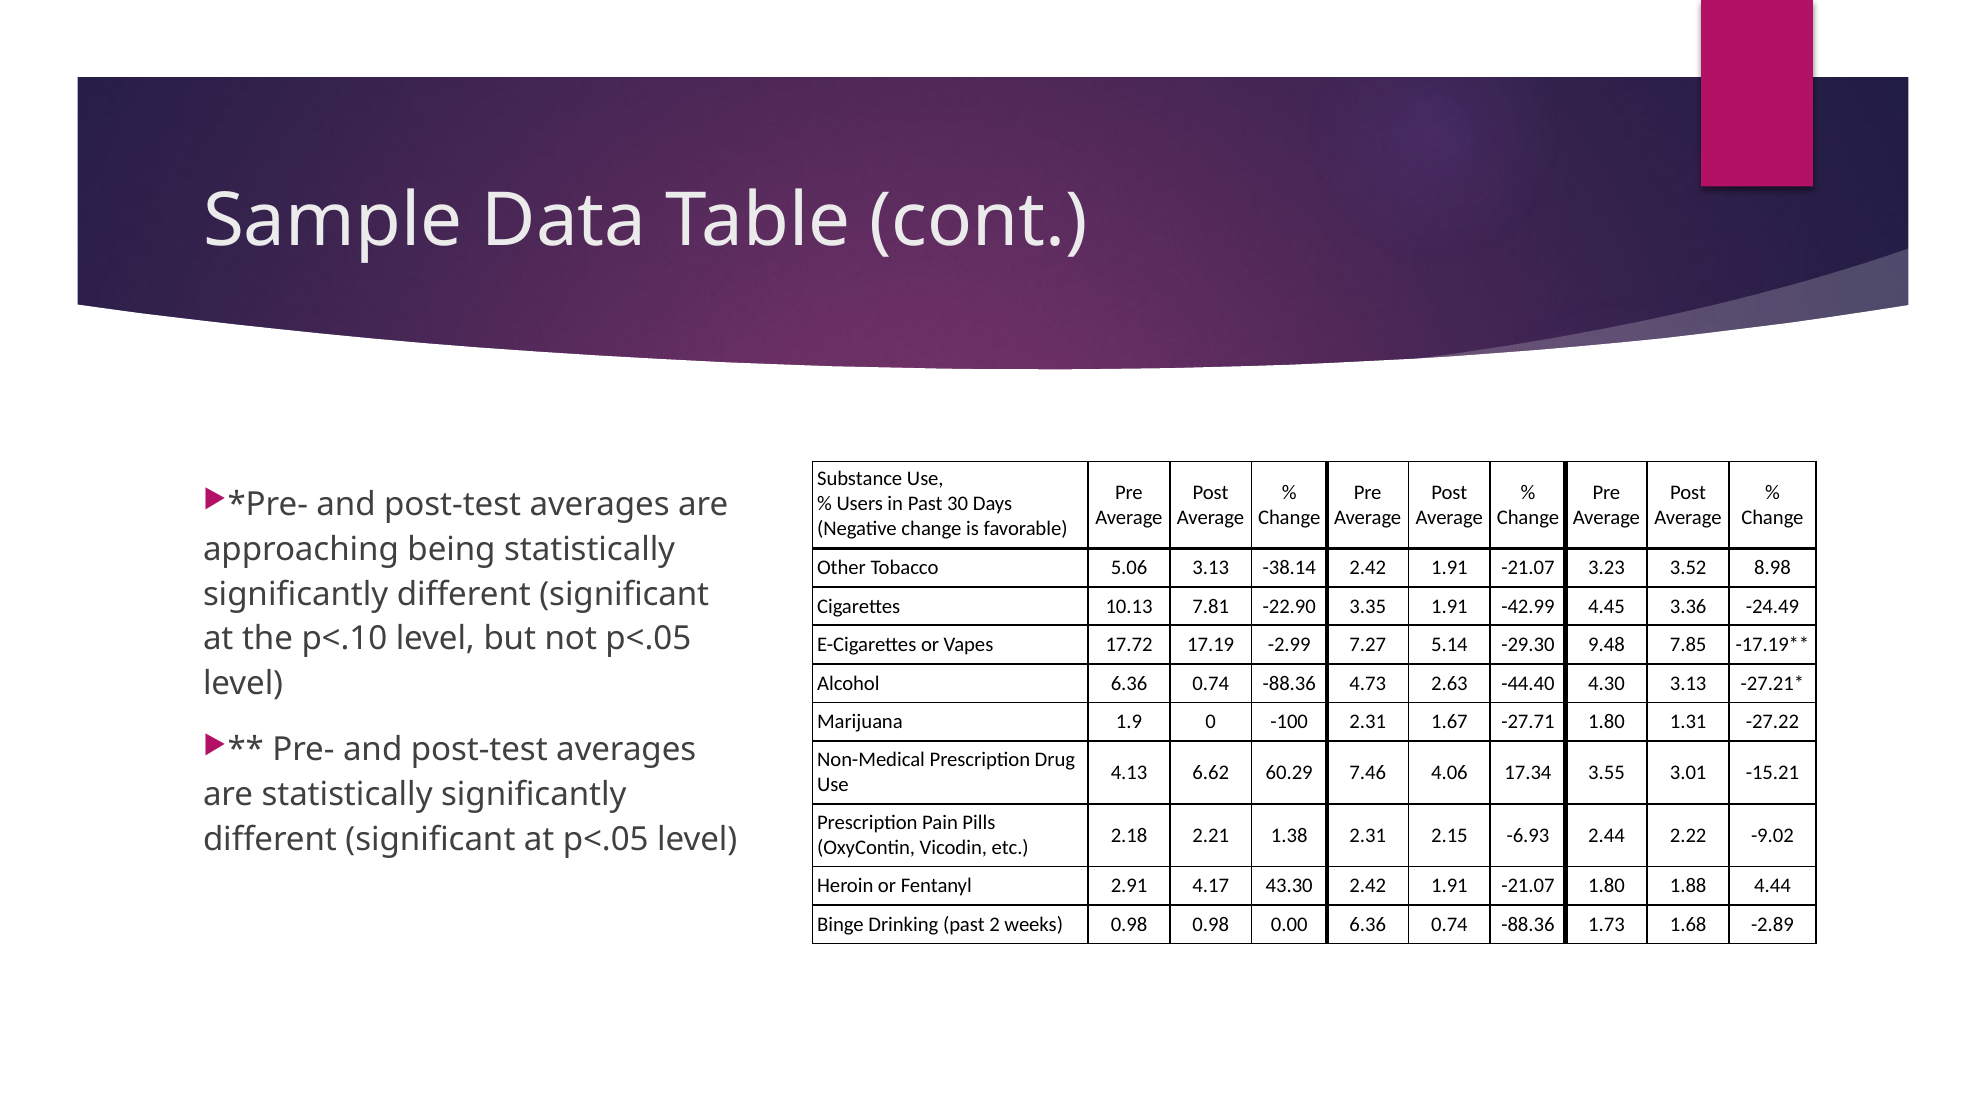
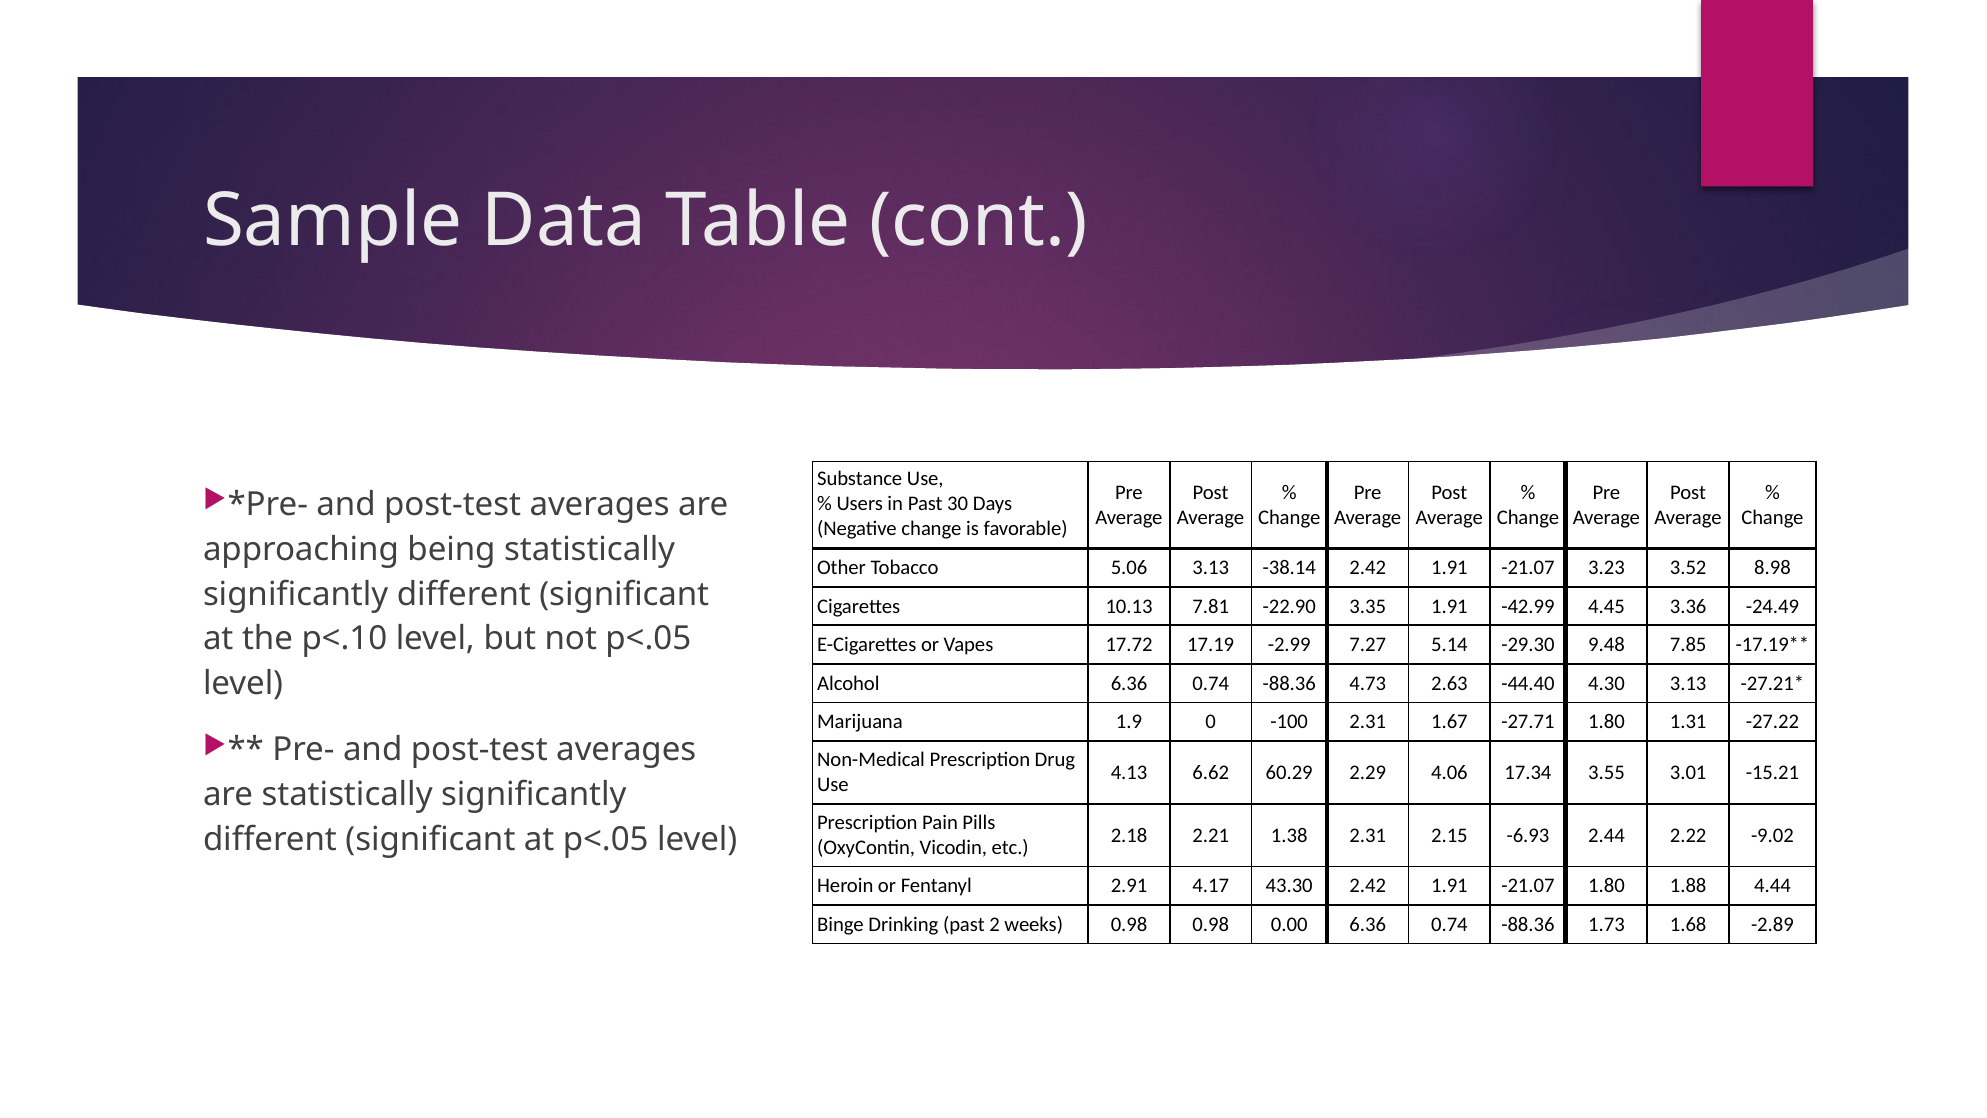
7.46: 7.46 -> 2.29
